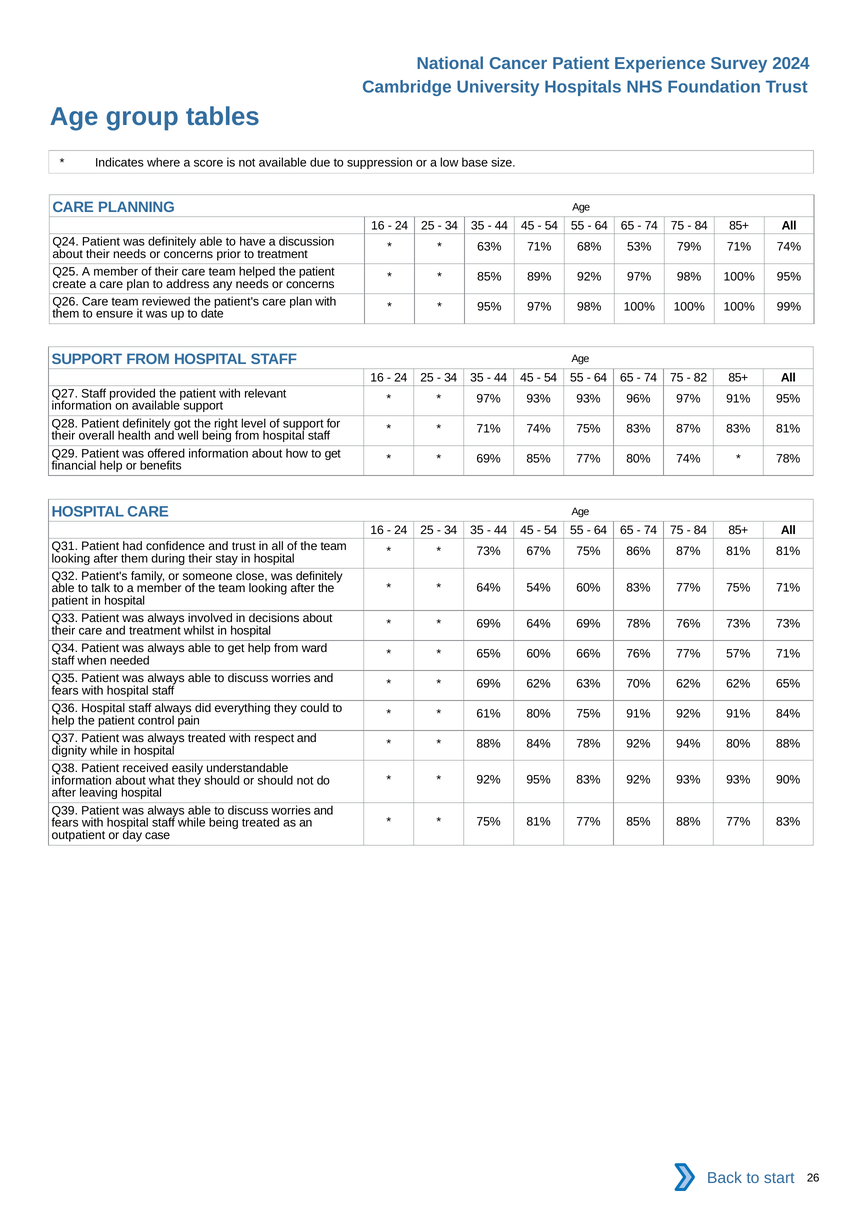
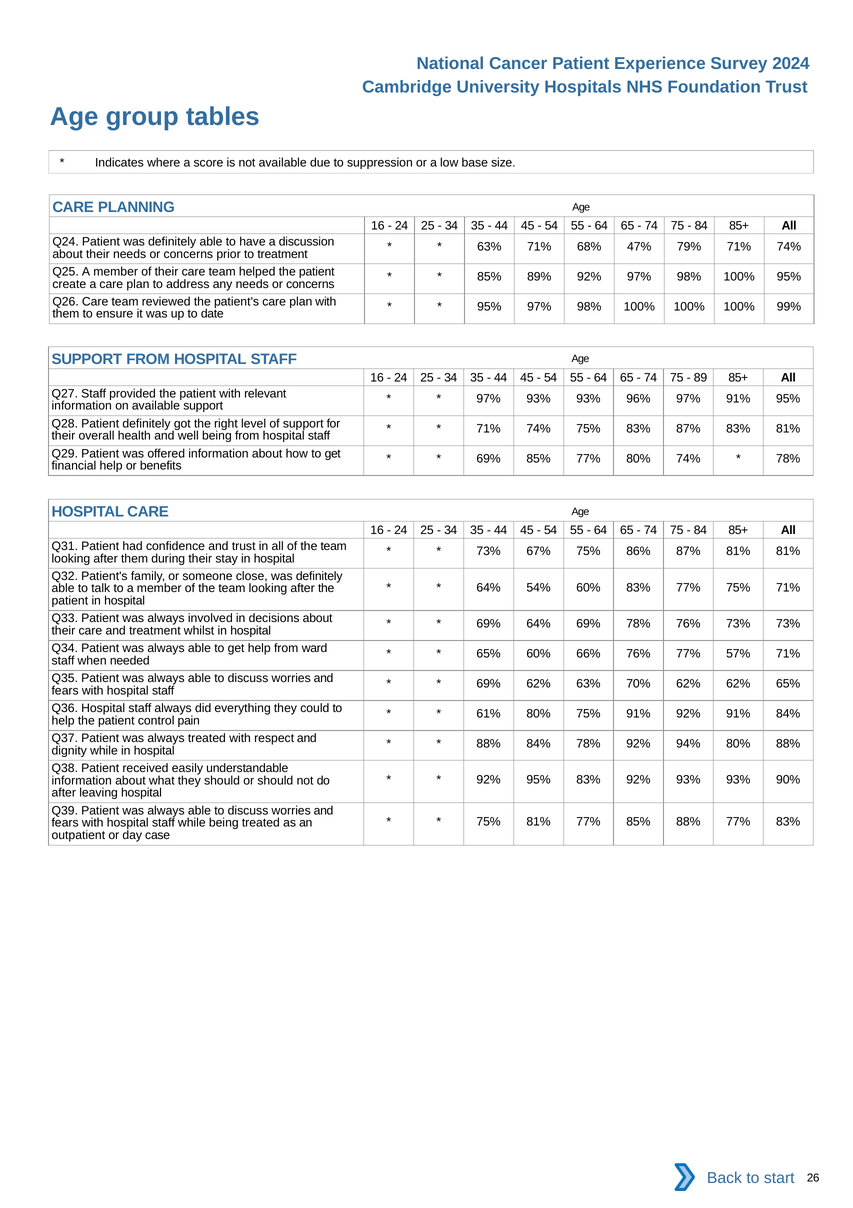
53%: 53% -> 47%
82: 82 -> 89
